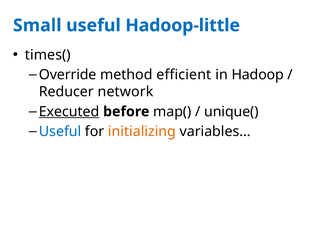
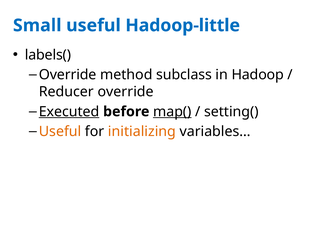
times(: times( -> labels(
efficient: efficient -> subclass
Reducer network: network -> override
map( underline: none -> present
unique(: unique( -> setting(
Useful at (60, 132) colour: blue -> orange
